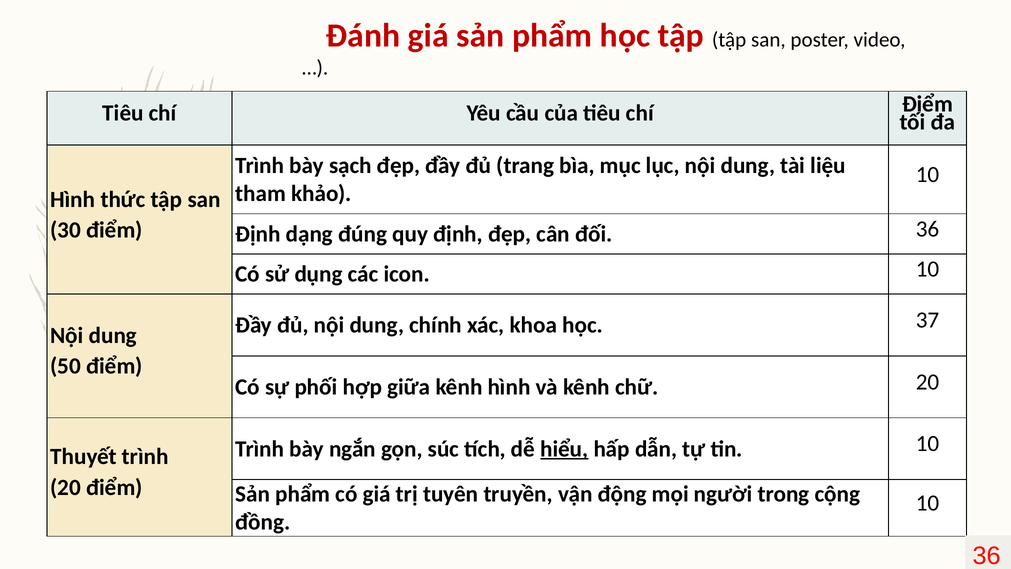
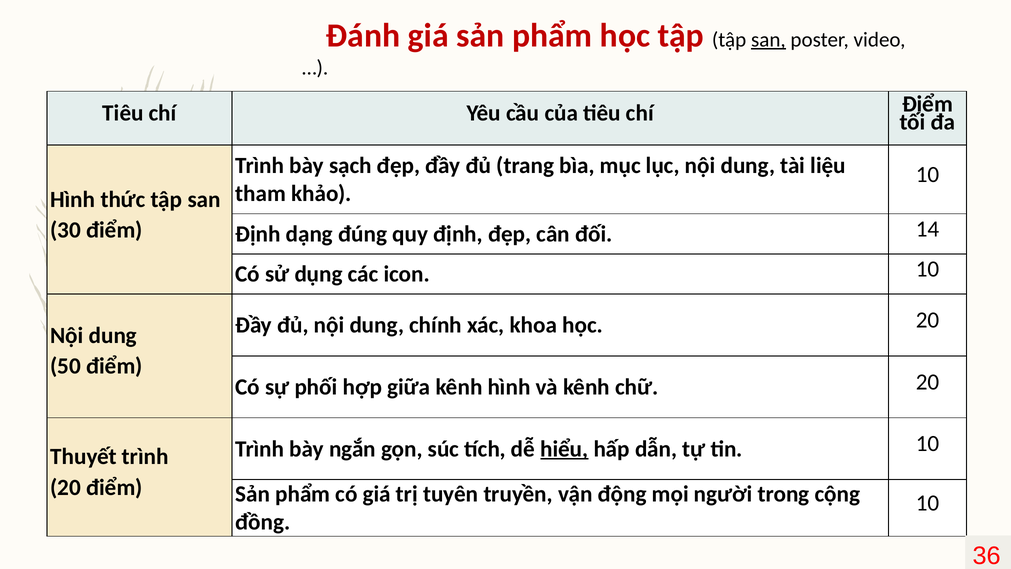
san at (768, 40) underline: none -> present
đối 36: 36 -> 14
học 37: 37 -> 20
